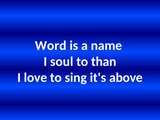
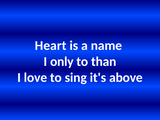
Word: Word -> Heart
soul: soul -> only
